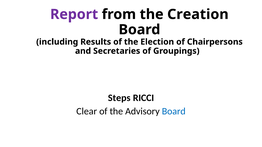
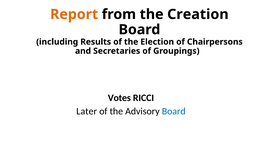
Report colour: purple -> orange
Steps: Steps -> Votes
Clear: Clear -> Later
